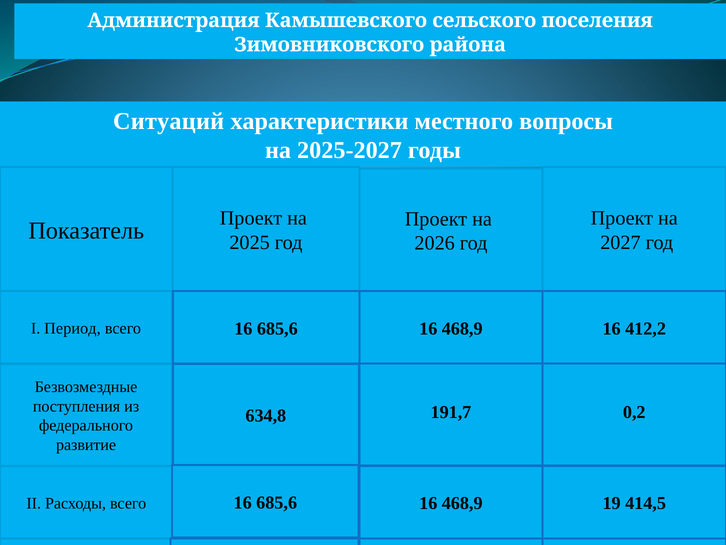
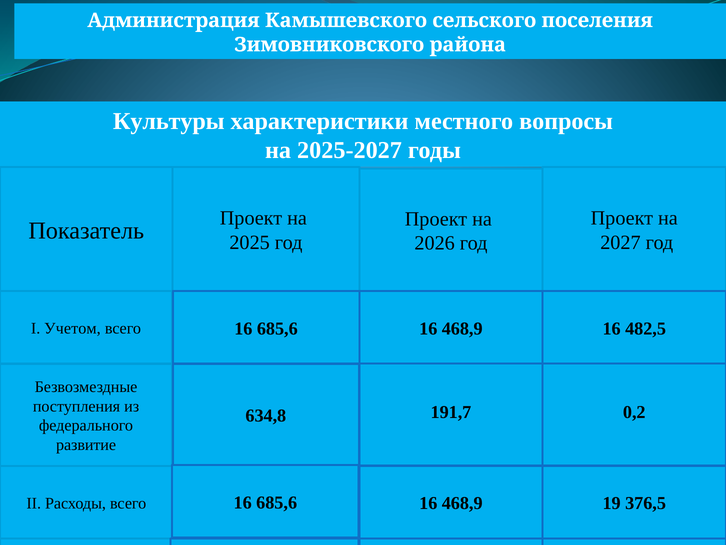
Ситуаций: Ситуаций -> Культуры
412,2: 412,2 -> 482,5
Период: Период -> Учетом
414,5: 414,5 -> 376,5
